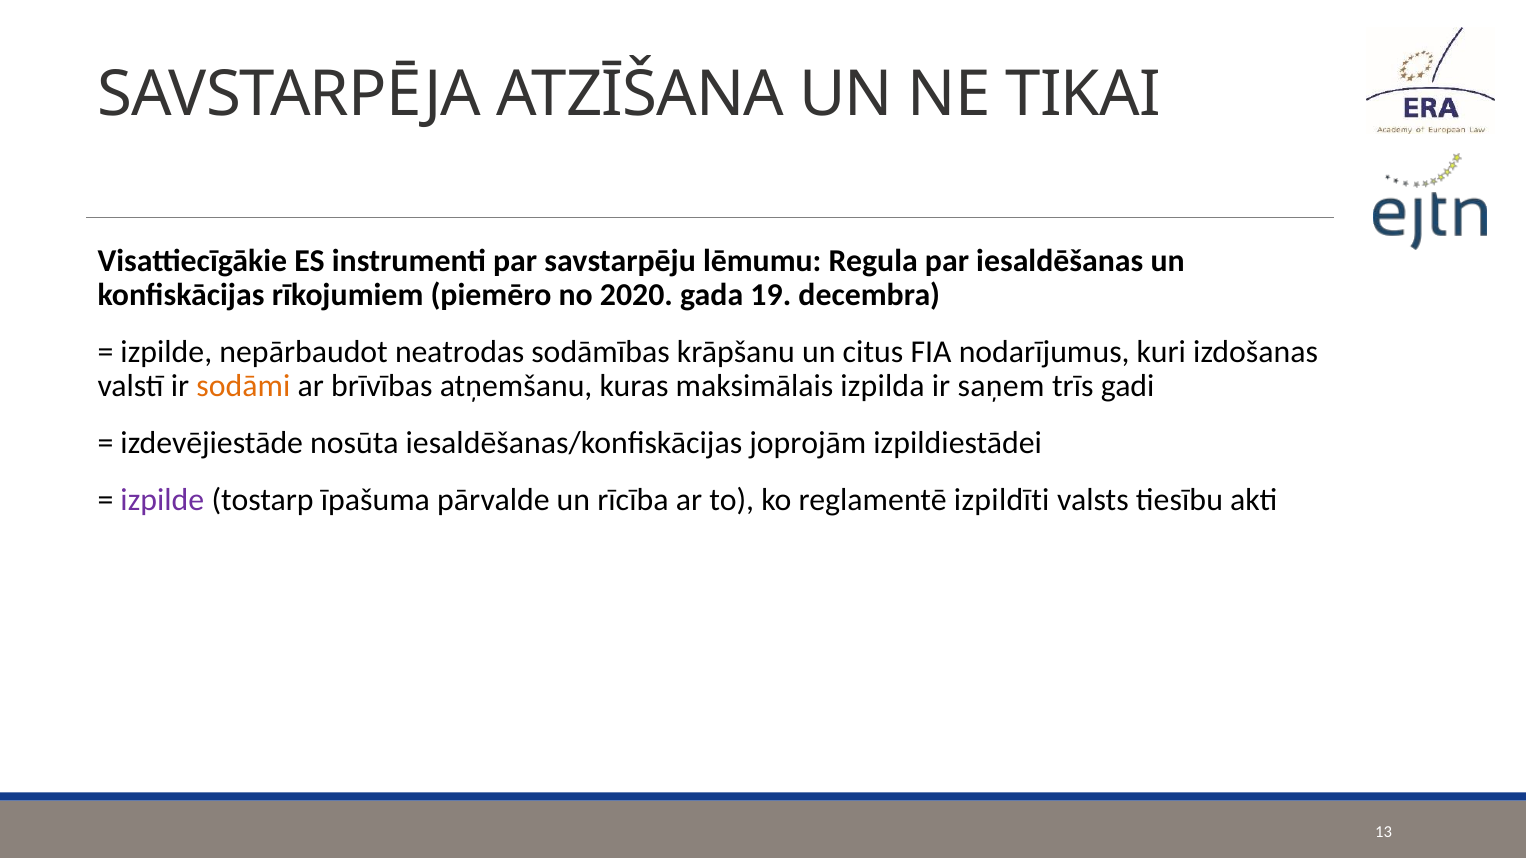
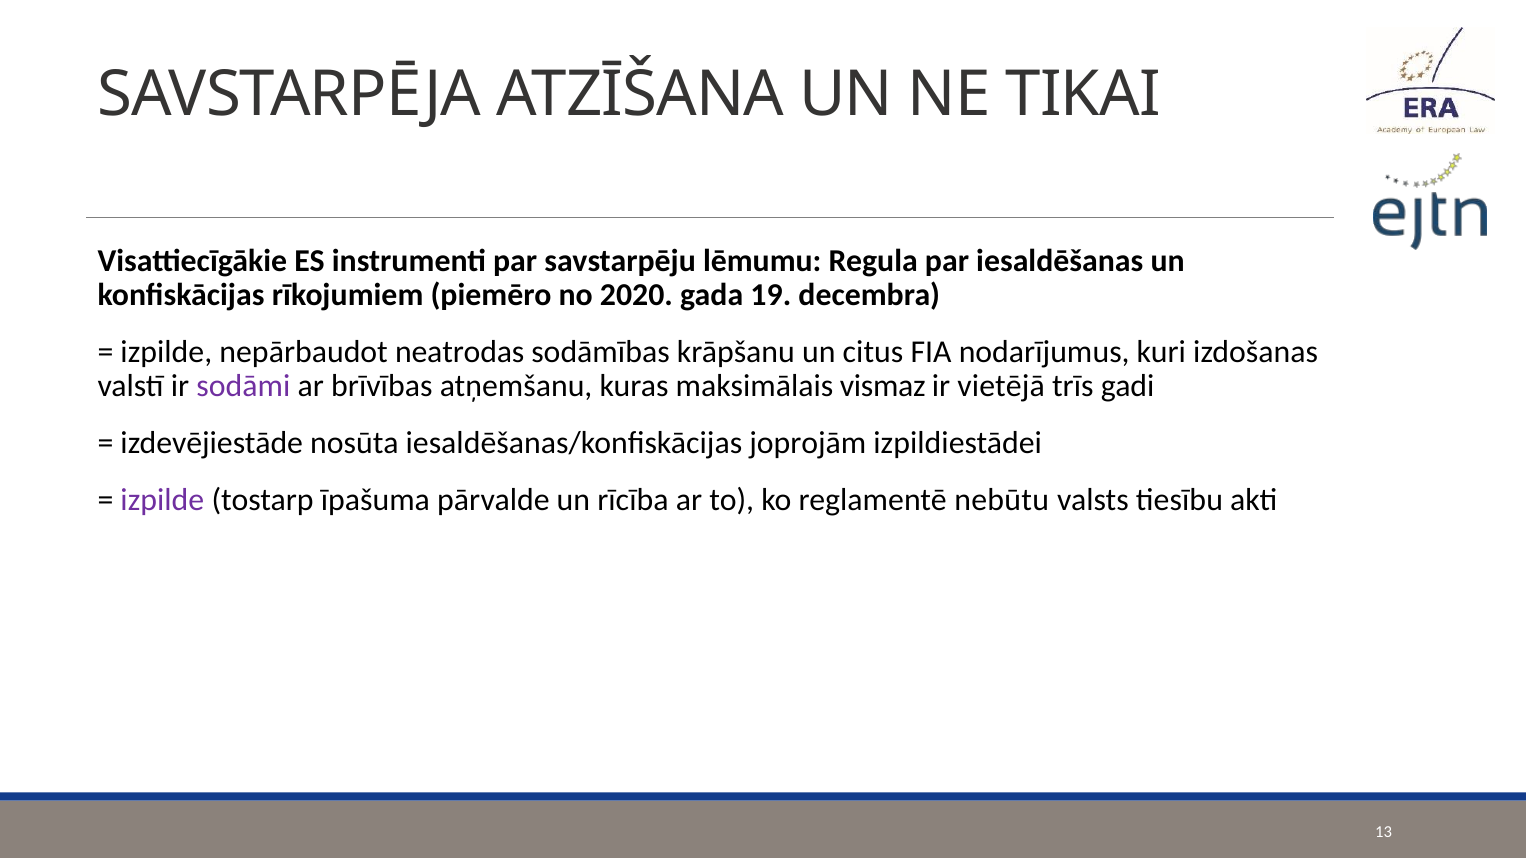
sodāmi colour: orange -> purple
izpilda: izpilda -> vismaz
saņem: saņem -> vietējā
izpildīti: izpildīti -> nebūtu
